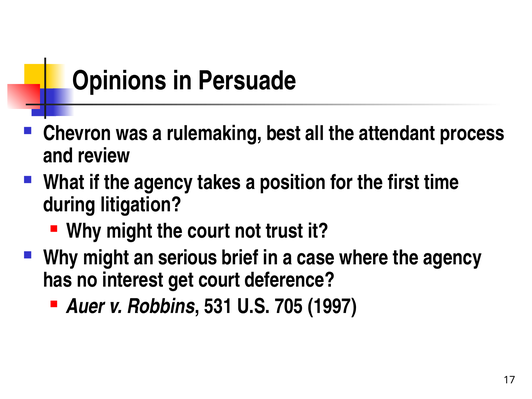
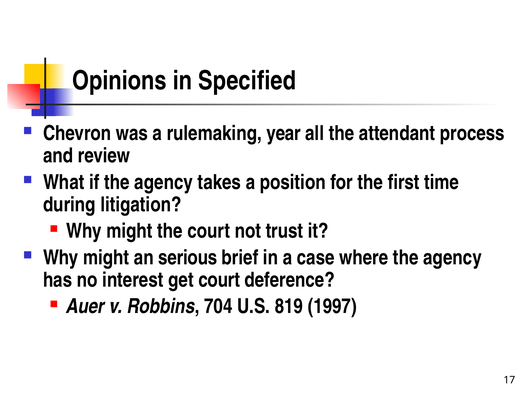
Persuade: Persuade -> Specified
best: best -> year
531: 531 -> 704
705: 705 -> 819
